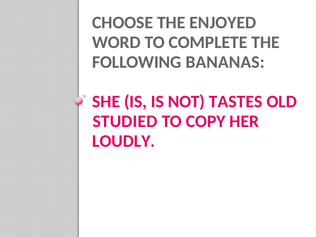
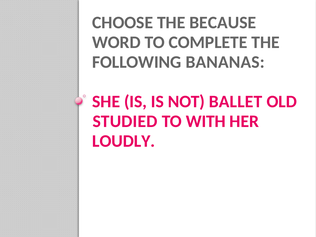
ENJOYED: ENJOYED -> BECAUSE
TASTES: TASTES -> BALLET
COPY: COPY -> WITH
